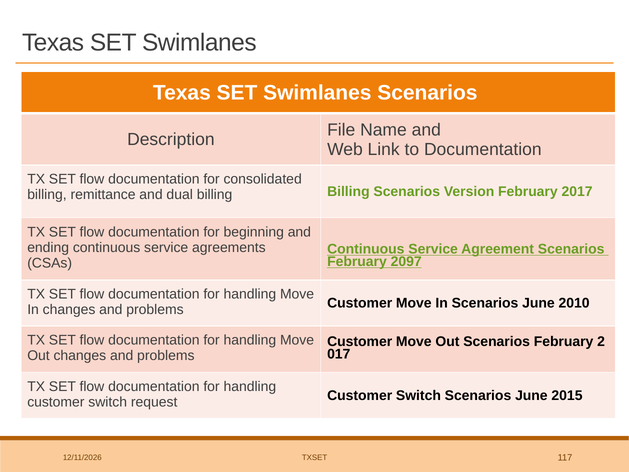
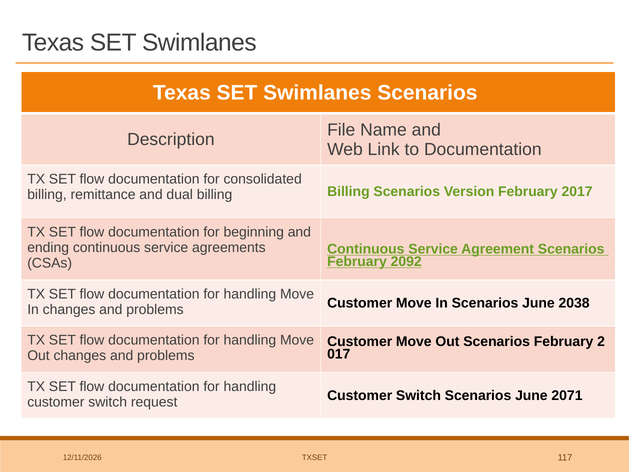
2097: 2097 -> 2092
2010: 2010 -> 2038
2015: 2015 -> 2071
